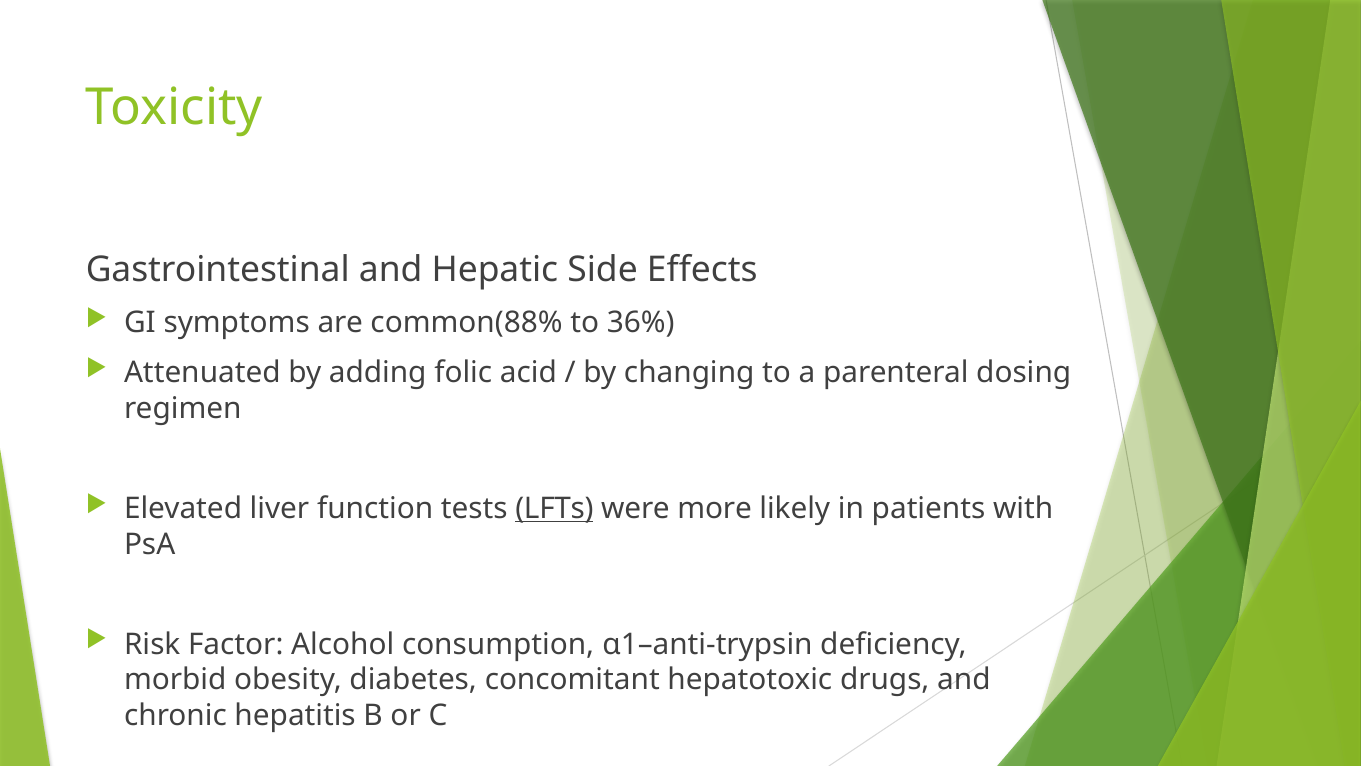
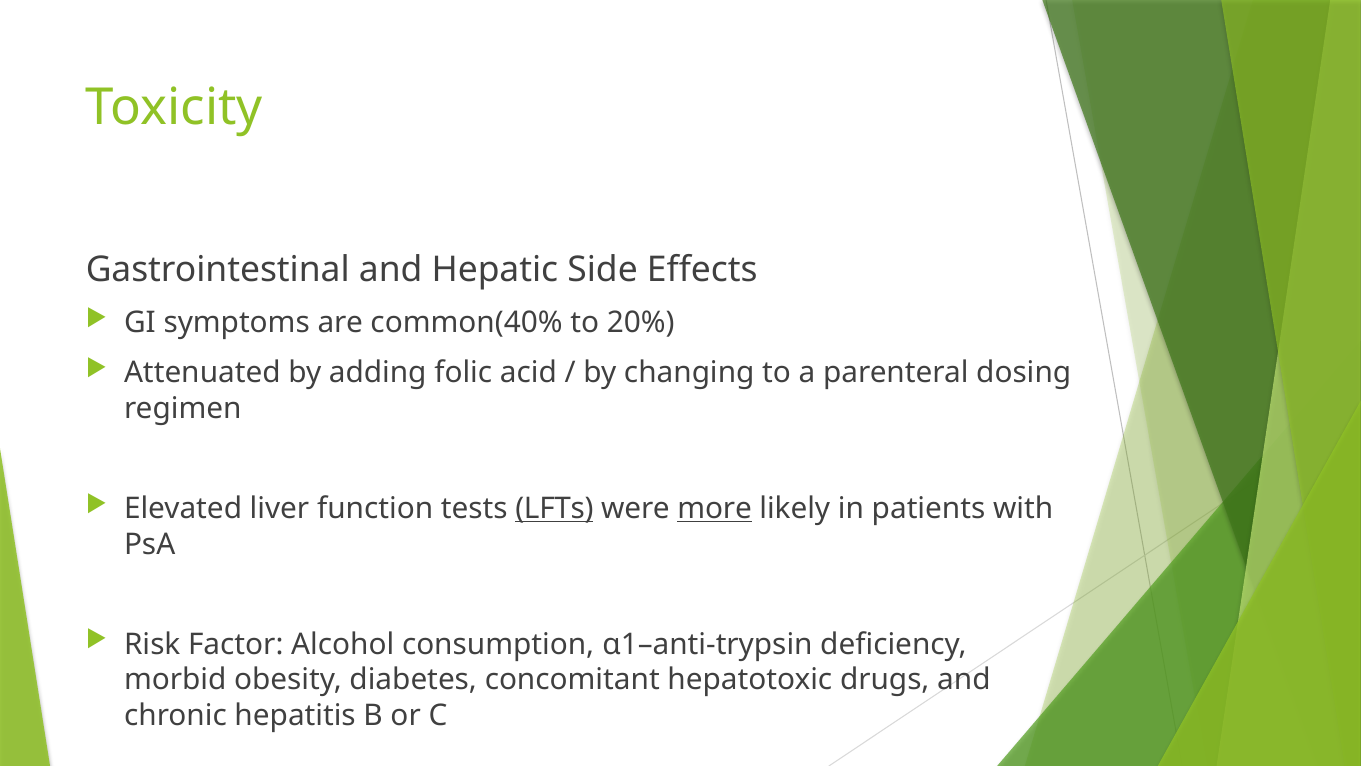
common(88%: common(88% -> common(40%
36%: 36% -> 20%
more underline: none -> present
